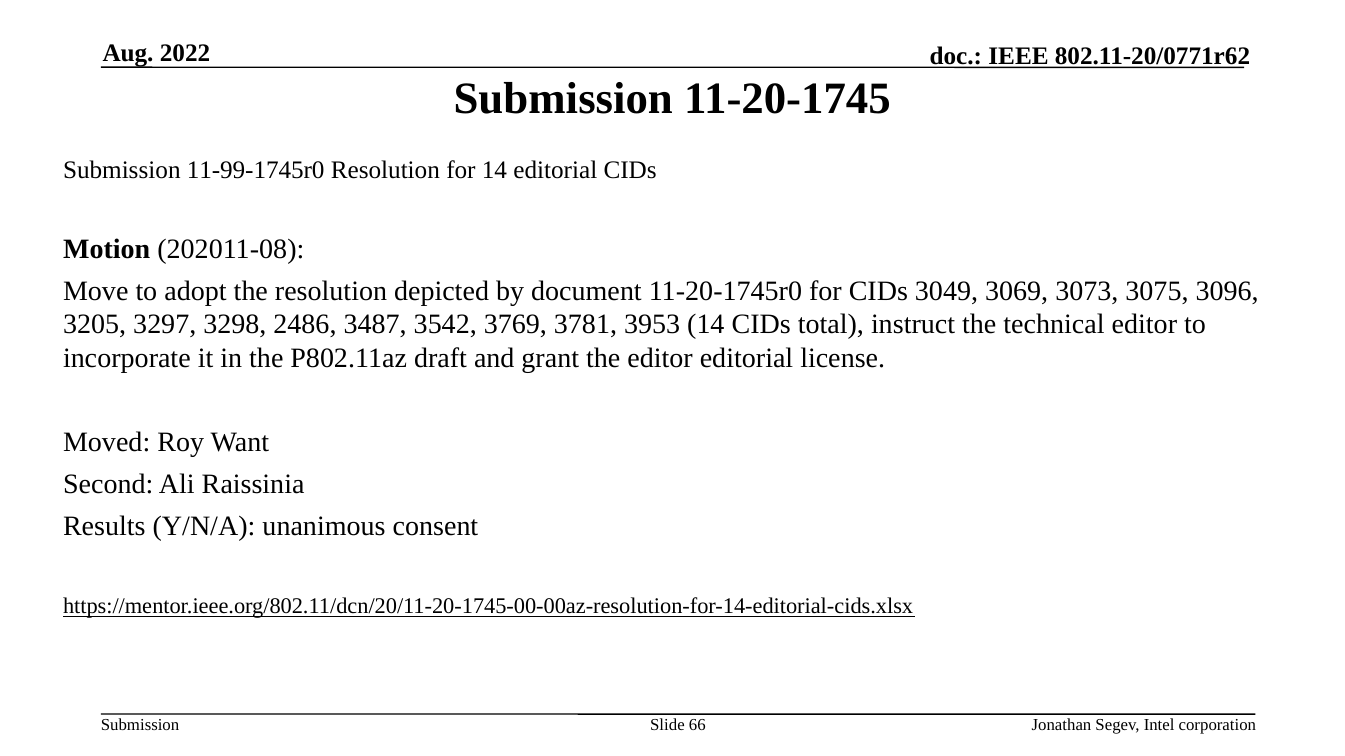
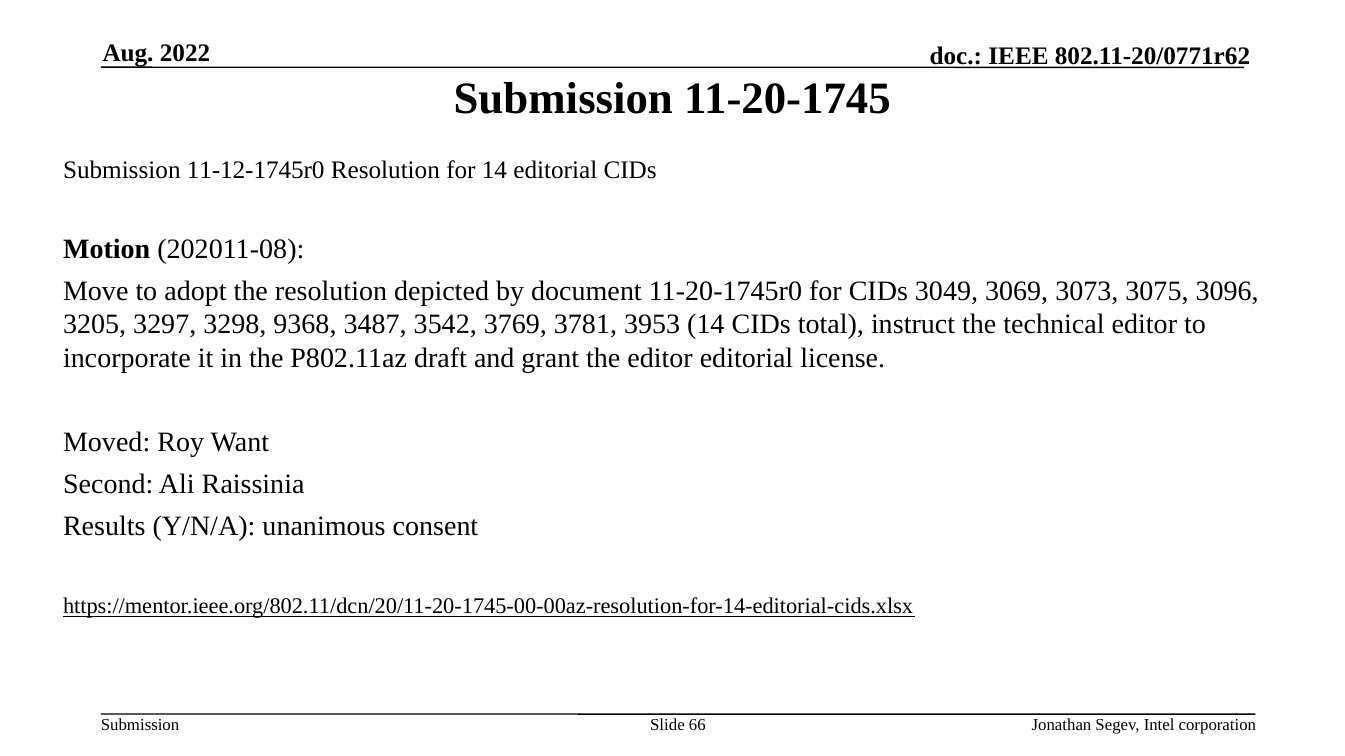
11-99-1745r0: 11-99-1745r0 -> 11-12-1745r0
2486: 2486 -> 9368
